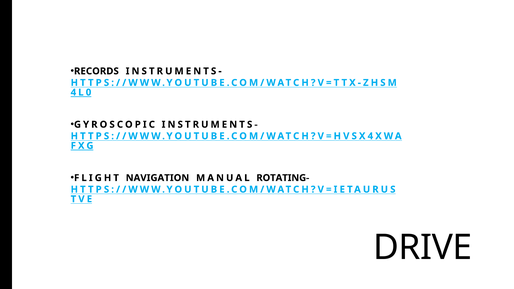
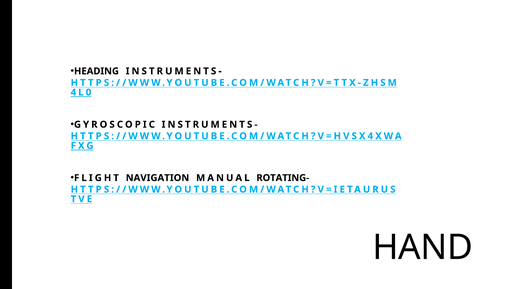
RECORDS: RECORDS -> HEADING
DRIVE: DRIVE -> HAND
